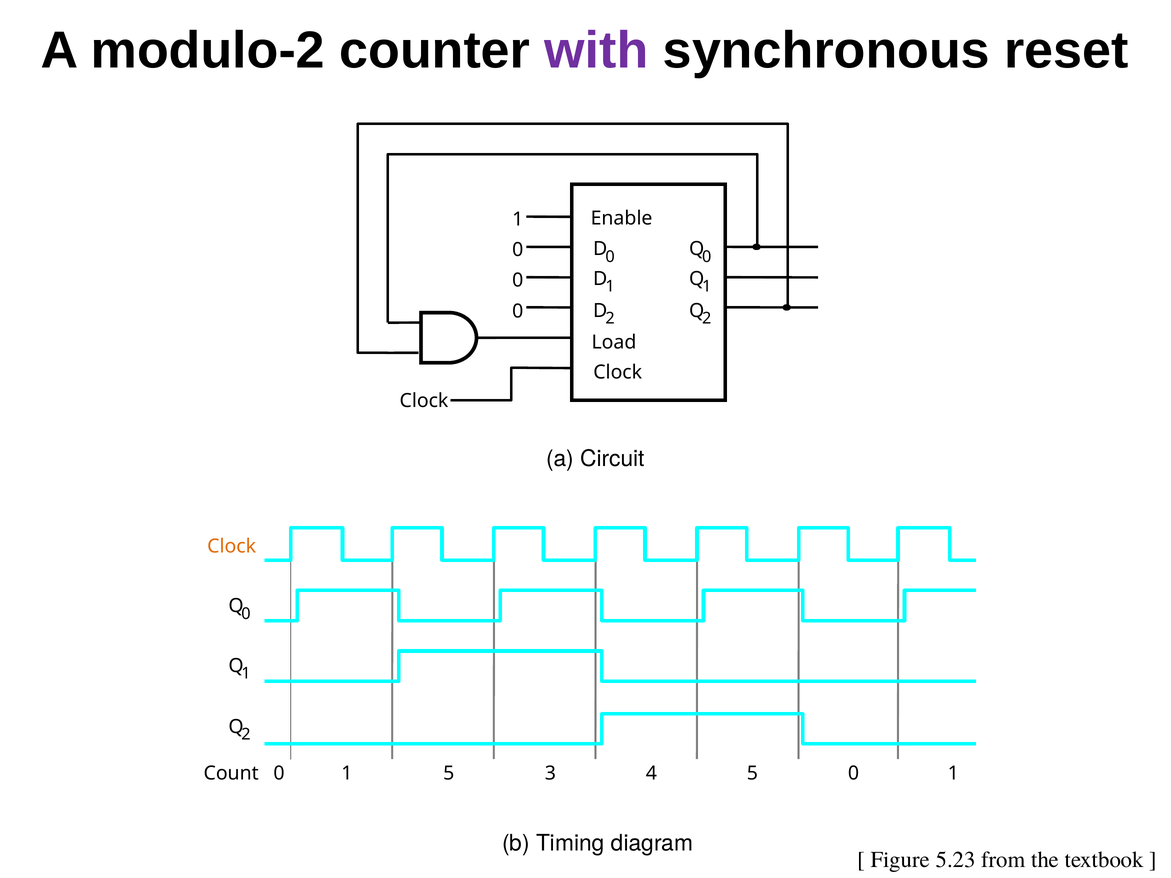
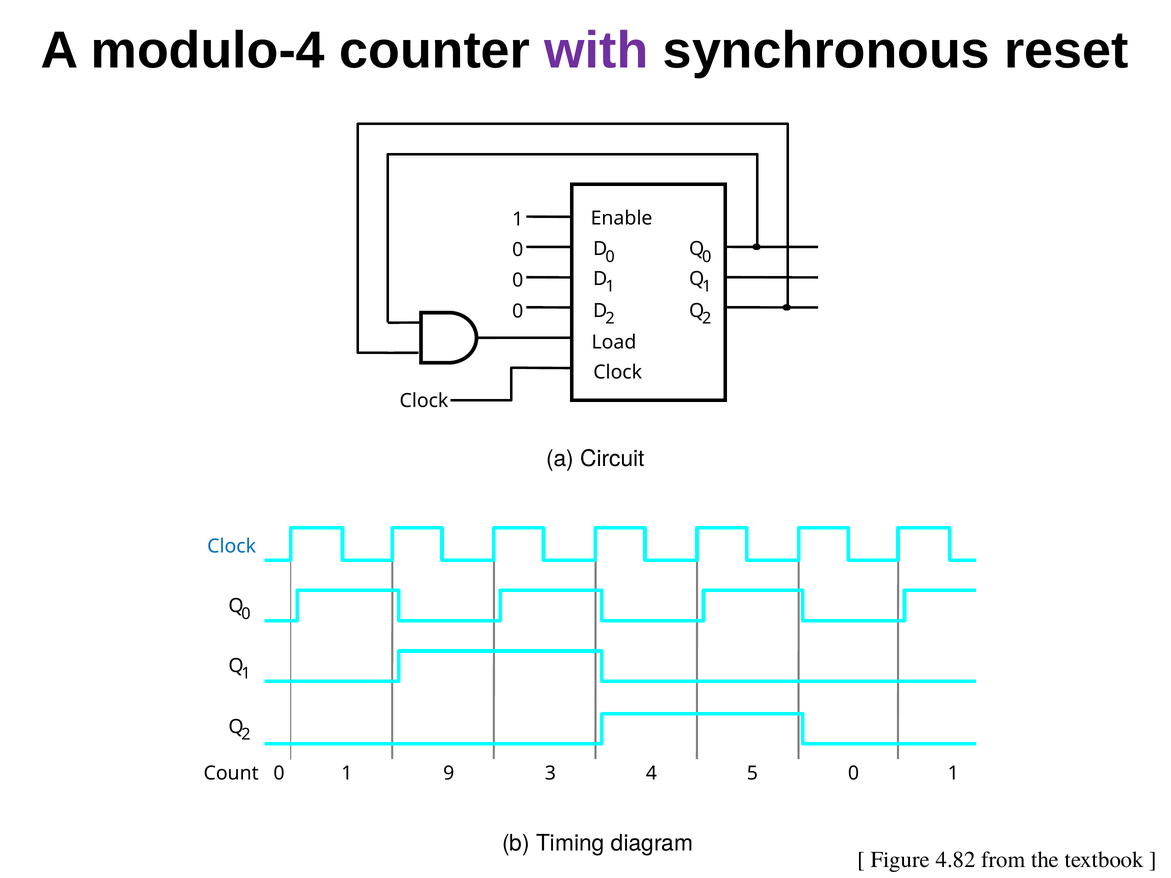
modulo-2: modulo-2 -> modulo-4
Clock at (232, 547) colour: orange -> blue
1 5: 5 -> 9
5.23: 5.23 -> 4.82
